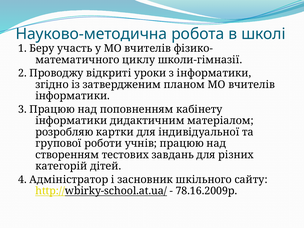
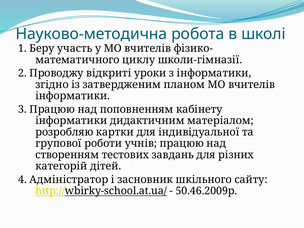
78.16.2009р: 78.16.2009р -> 50.46.2009р
